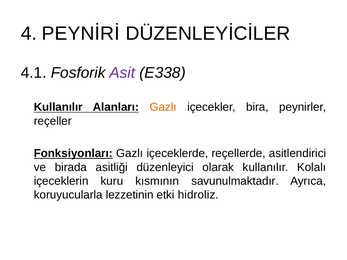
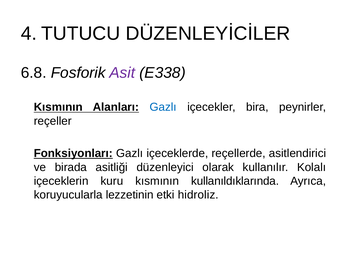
PEYNİRİ: PEYNİRİ -> TUTUCU
4.1: 4.1 -> 6.8
Kullanılır at (58, 107): Kullanılır -> Kısmının
Gazlı at (163, 107) colour: orange -> blue
savunulmaktadır: savunulmaktadır -> kullanıldıklarında
